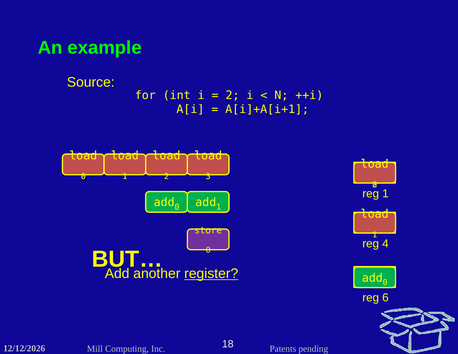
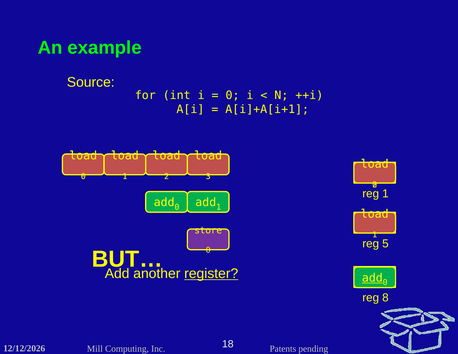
2 at (233, 95): 2 -> 0
4: 4 -> 5
add at (372, 278) underline: none -> present
6: 6 -> 8
